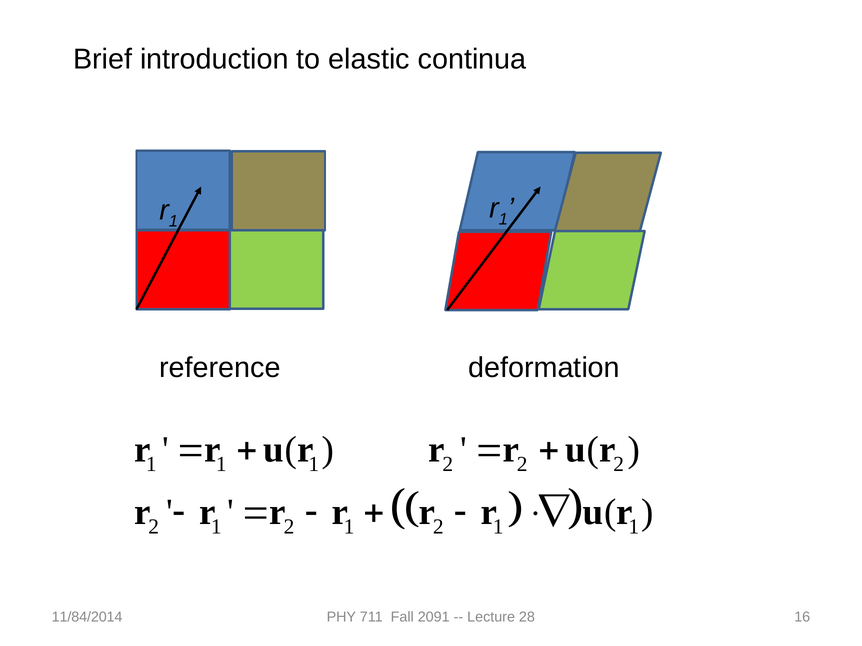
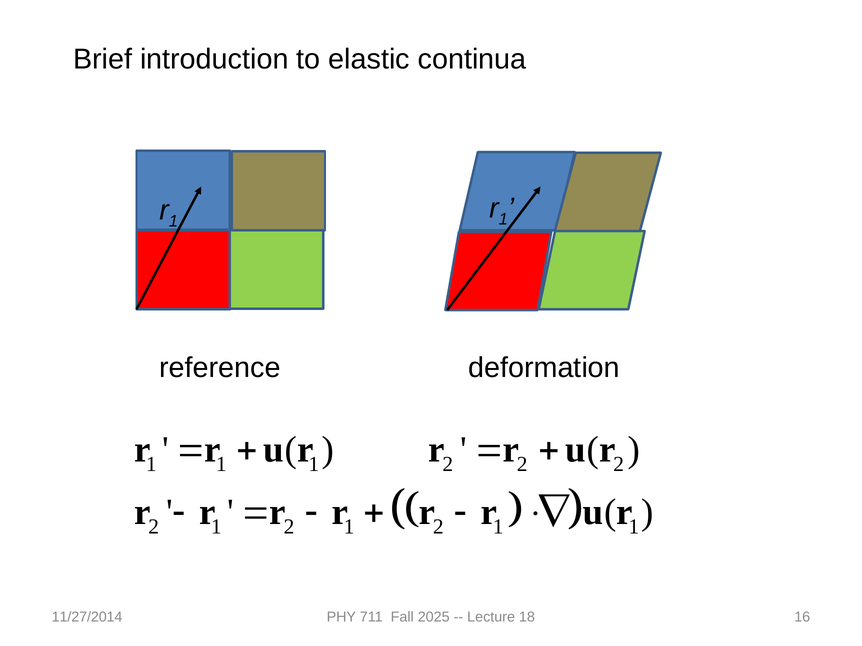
11/84/2014: 11/84/2014 -> 11/27/2014
2091: 2091 -> 2025
28: 28 -> 18
